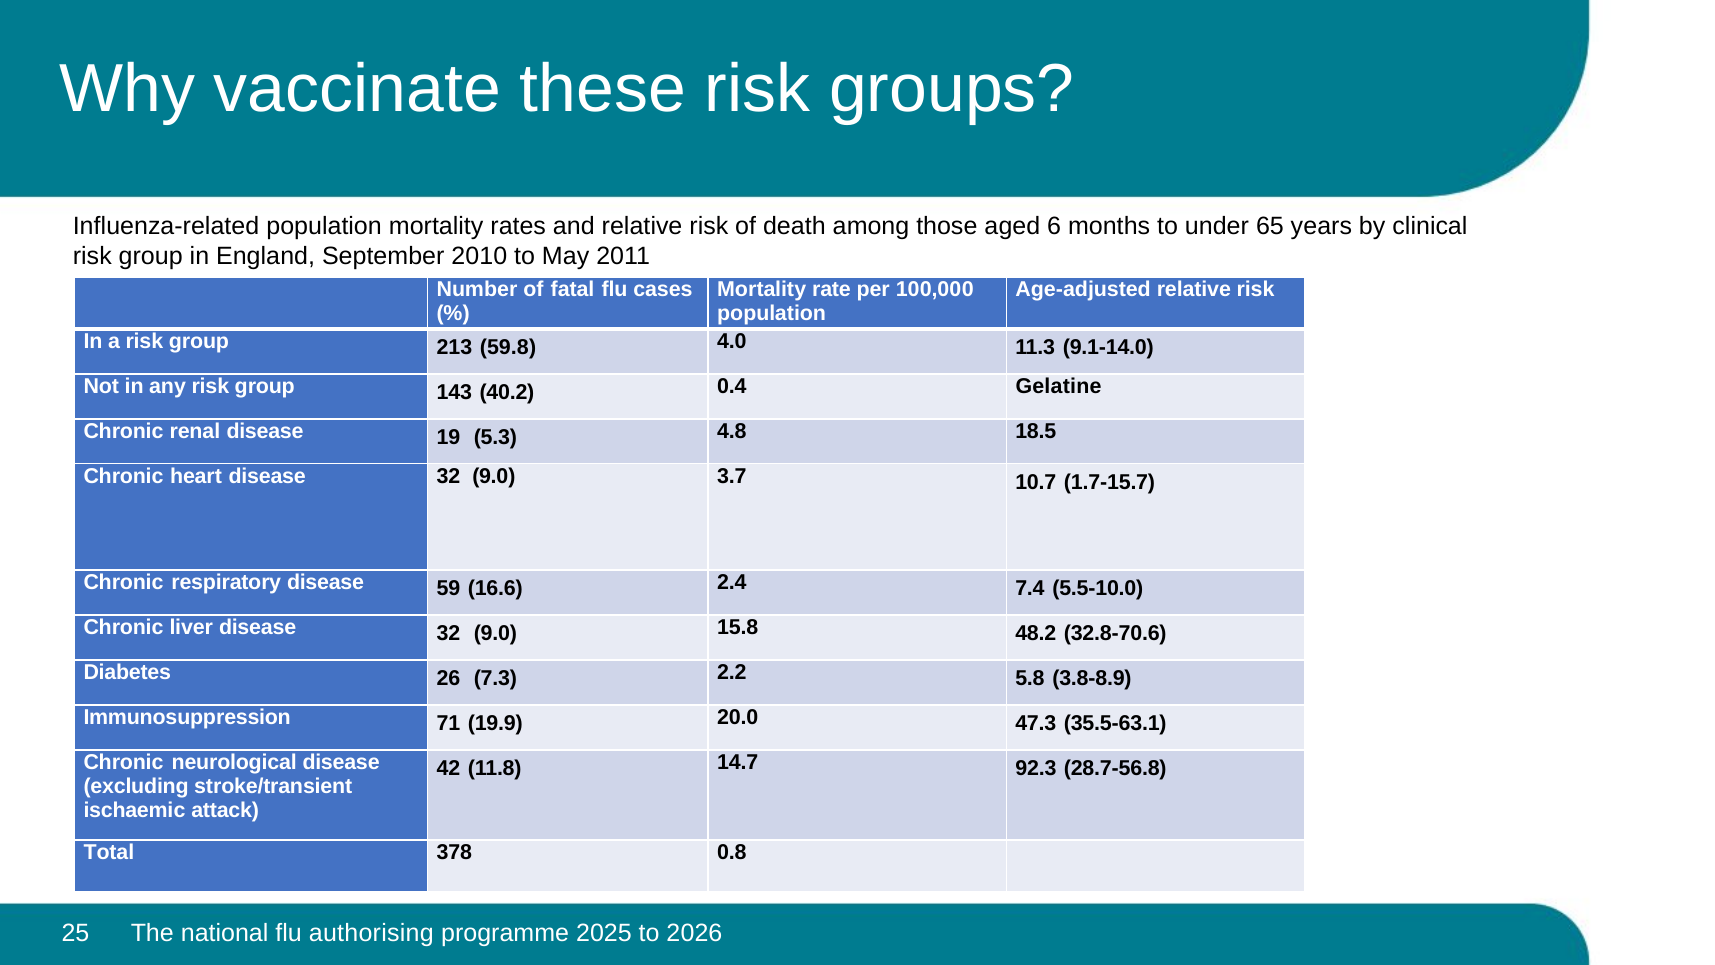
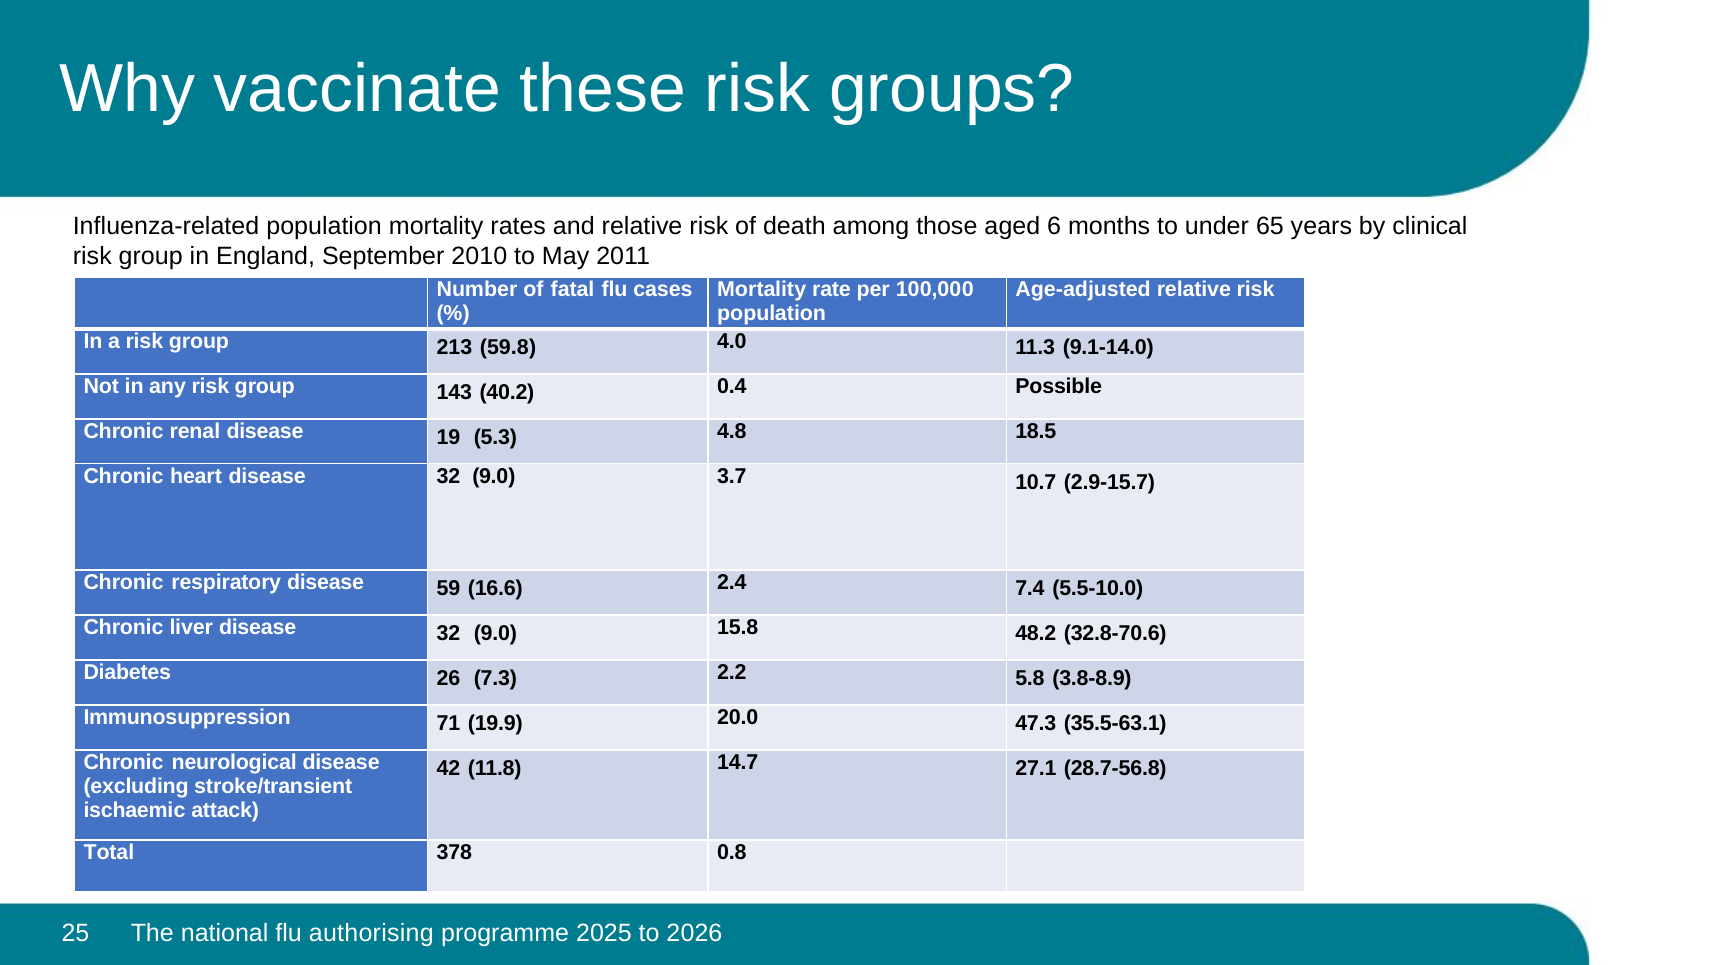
Gelatine: Gelatine -> Possible
1.7-15.7: 1.7-15.7 -> 2.9-15.7
92.3: 92.3 -> 27.1
